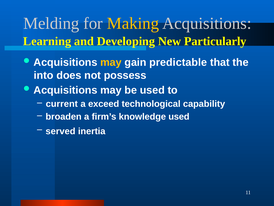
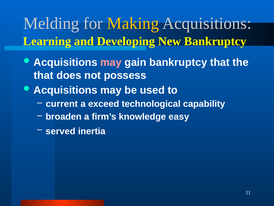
New Particularly: Particularly -> Bankruptcy
may at (111, 62) colour: yellow -> pink
gain predictable: predictable -> bankruptcy
into at (44, 75): into -> that
knowledge used: used -> easy
